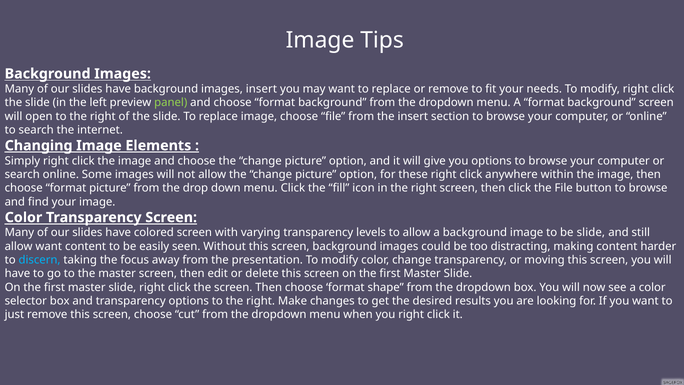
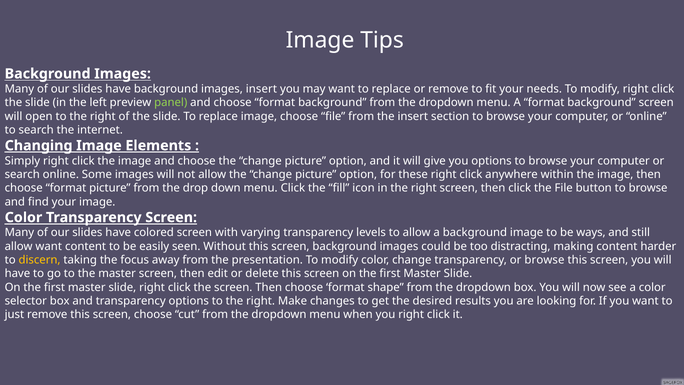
be slide: slide -> ways
discern colour: light blue -> yellow
or moving: moving -> browse
